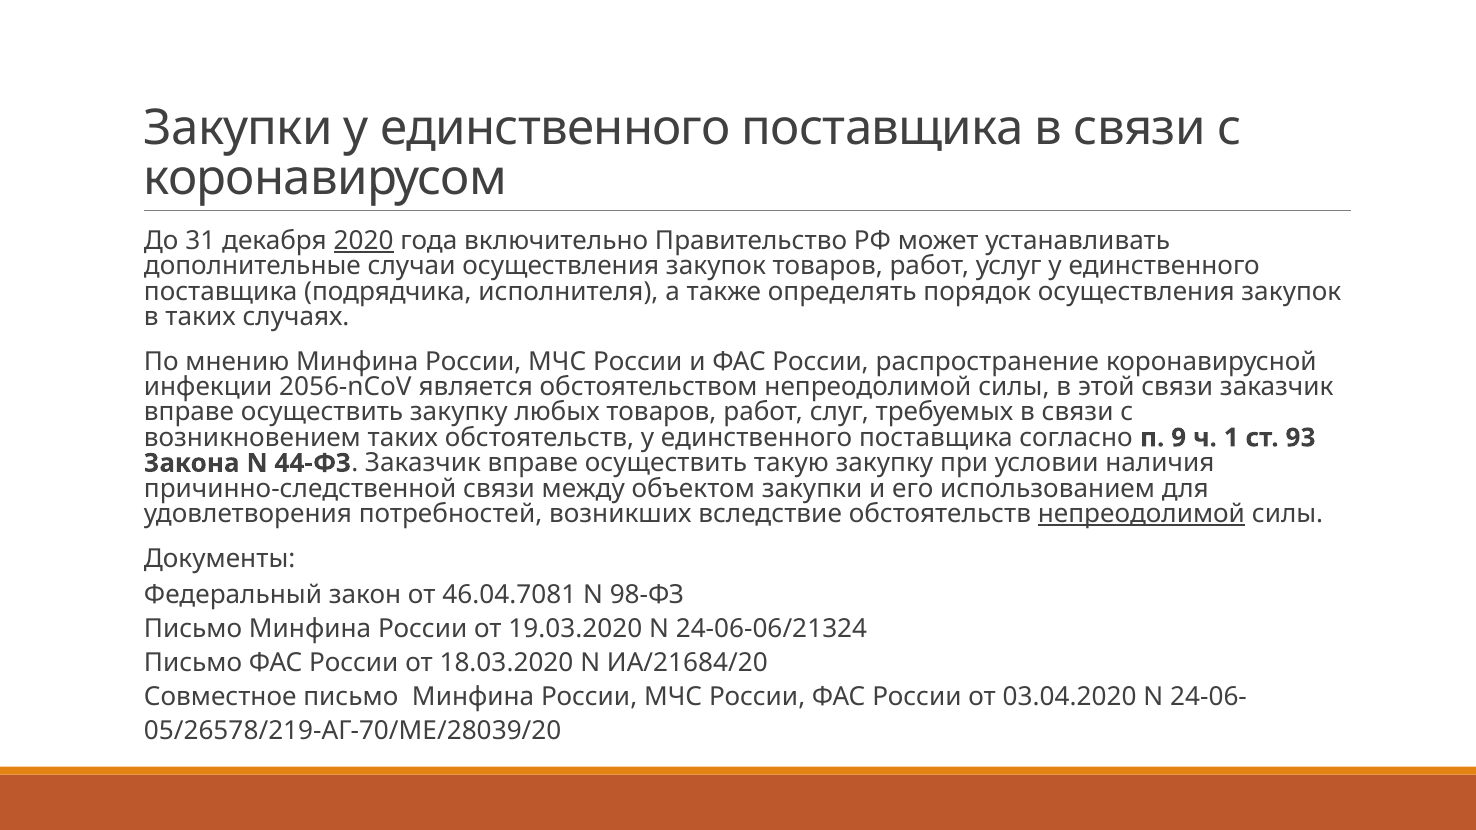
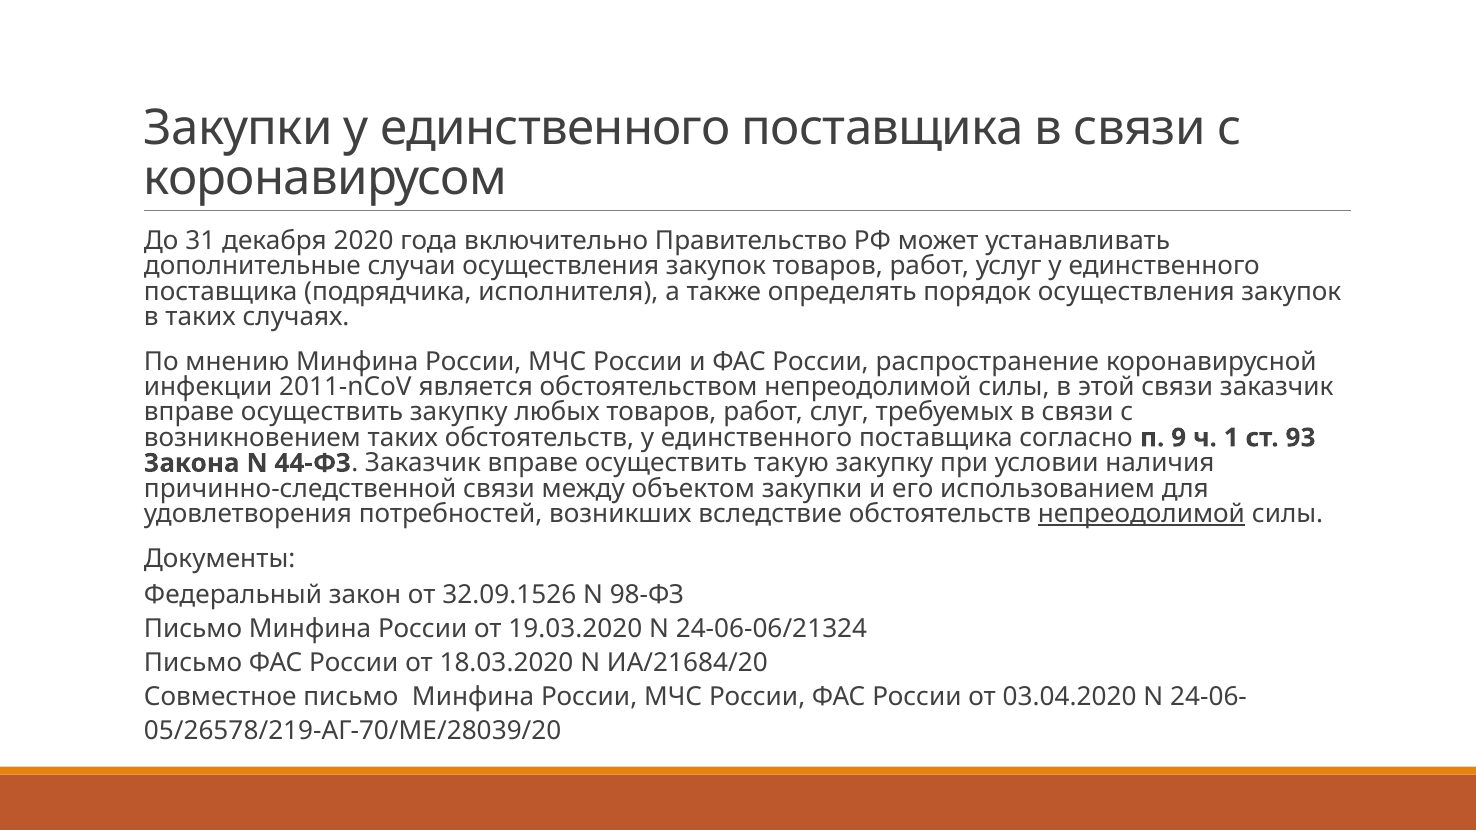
2020 underline: present -> none
2056-nCoV: 2056-nCoV -> 2011-nCoV
46.04.7081: 46.04.7081 -> 32.09.1526
